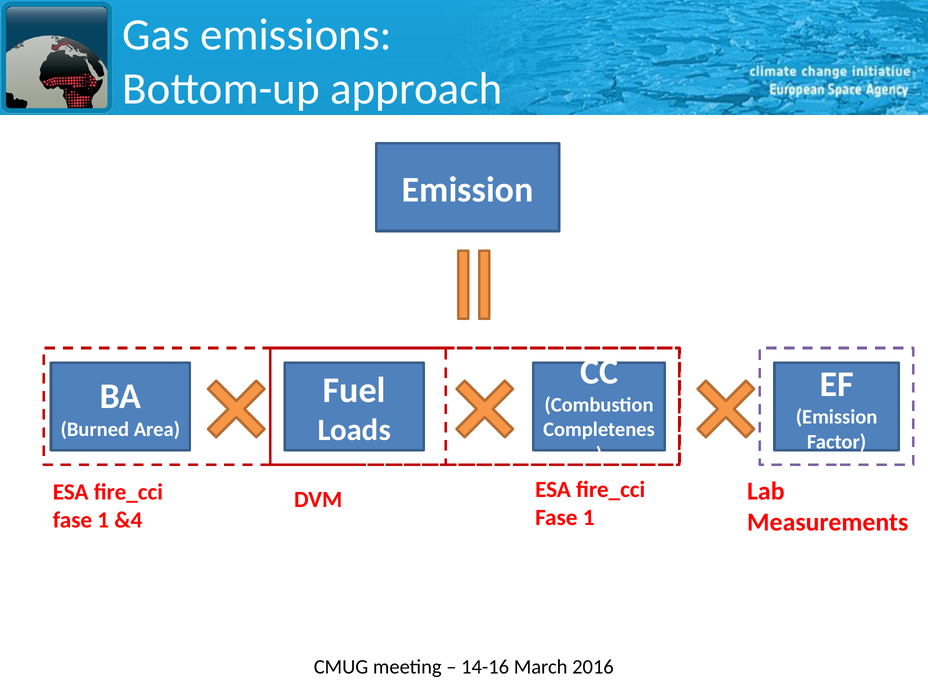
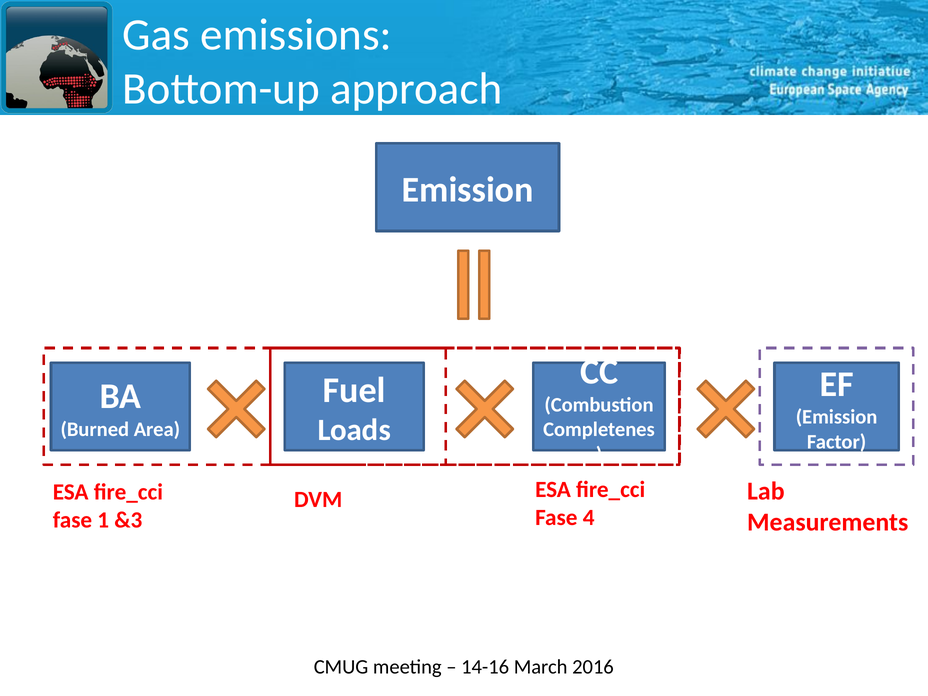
1 at (589, 518): 1 -> 4
&4: &4 -> &3
